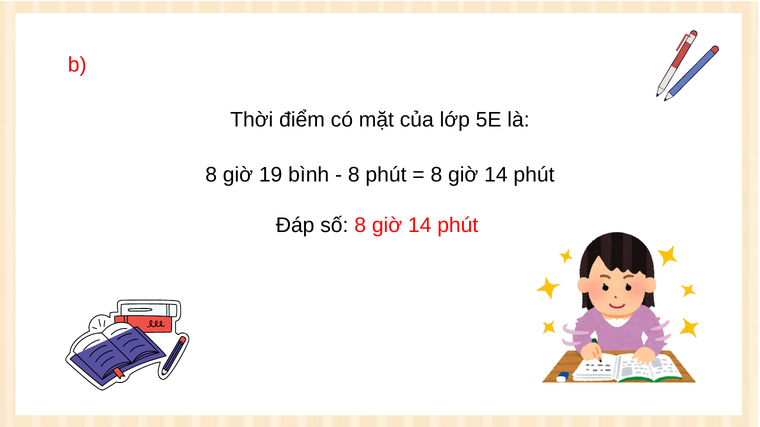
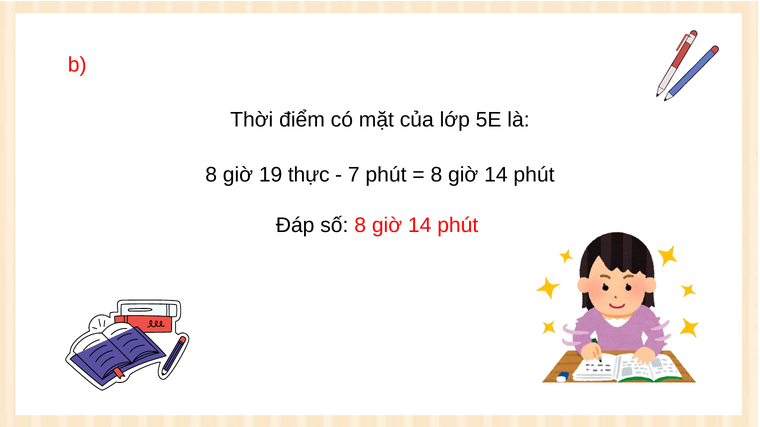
bình: bình -> thực
8 at (354, 175): 8 -> 7
